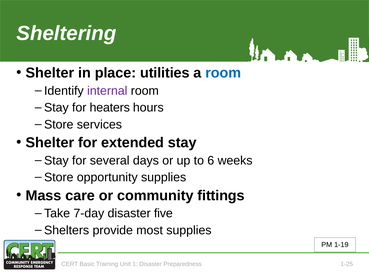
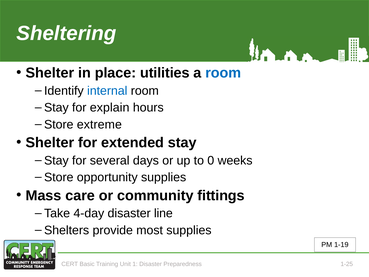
internal colour: purple -> blue
heaters: heaters -> explain
services: services -> extreme
6: 6 -> 0
7-day: 7-day -> 4-day
five: five -> line
